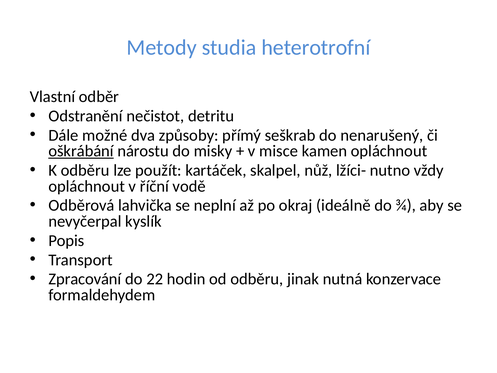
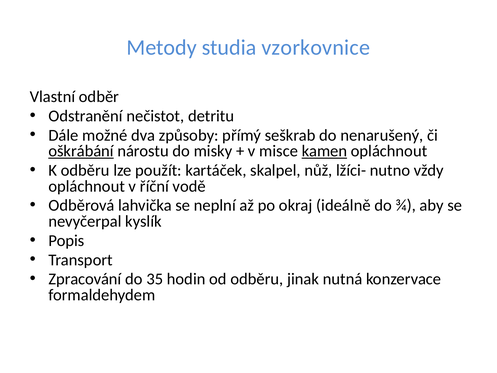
heterotrofní: heterotrofní -> vzorkovnice
kamen underline: none -> present
22: 22 -> 35
